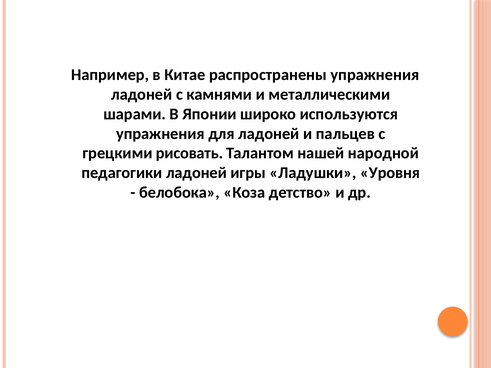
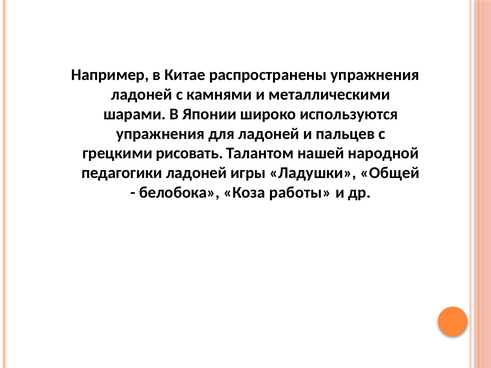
Уровня: Уровня -> Общей
детство: детство -> работы
